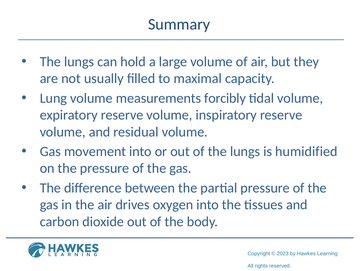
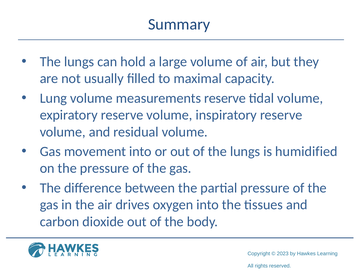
measurements forcibly: forcibly -> reserve
